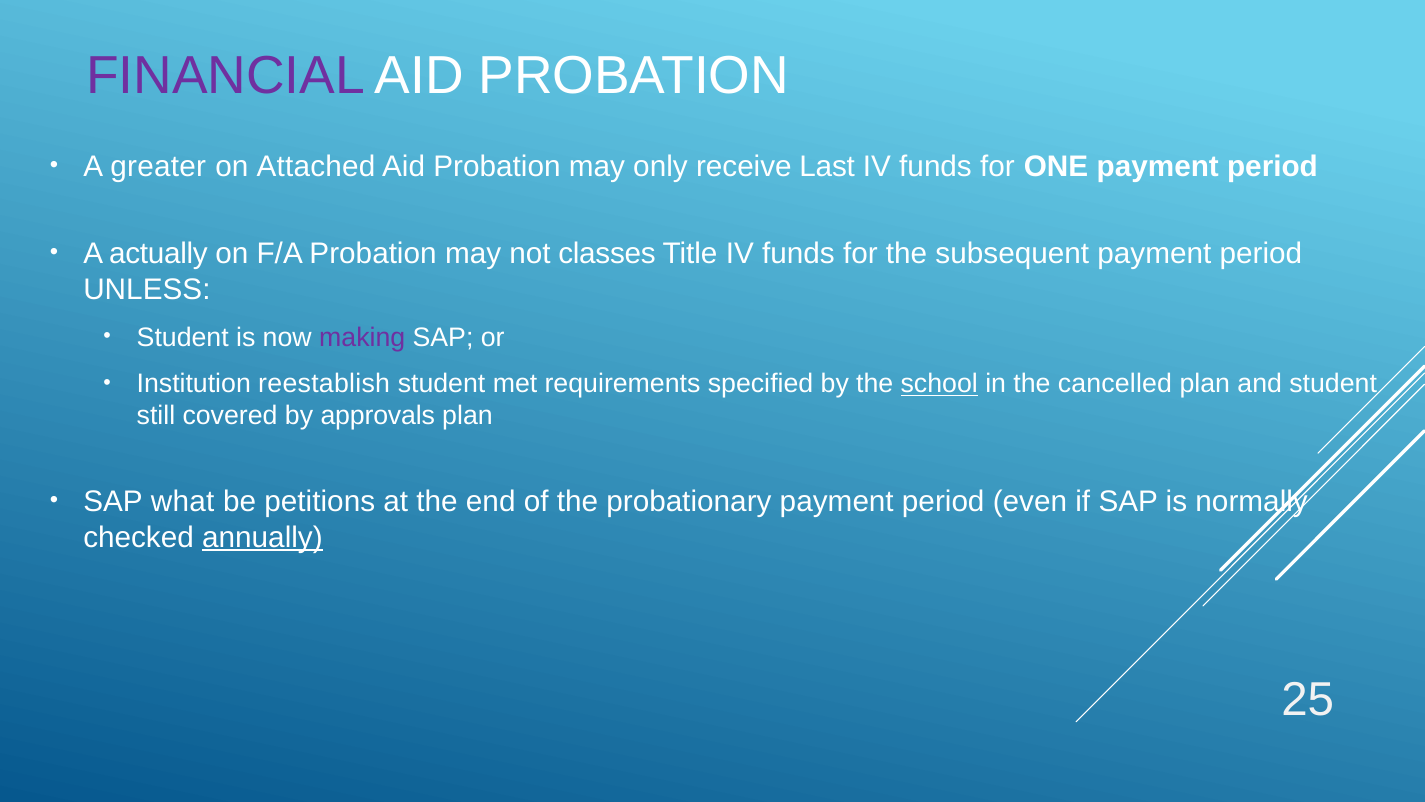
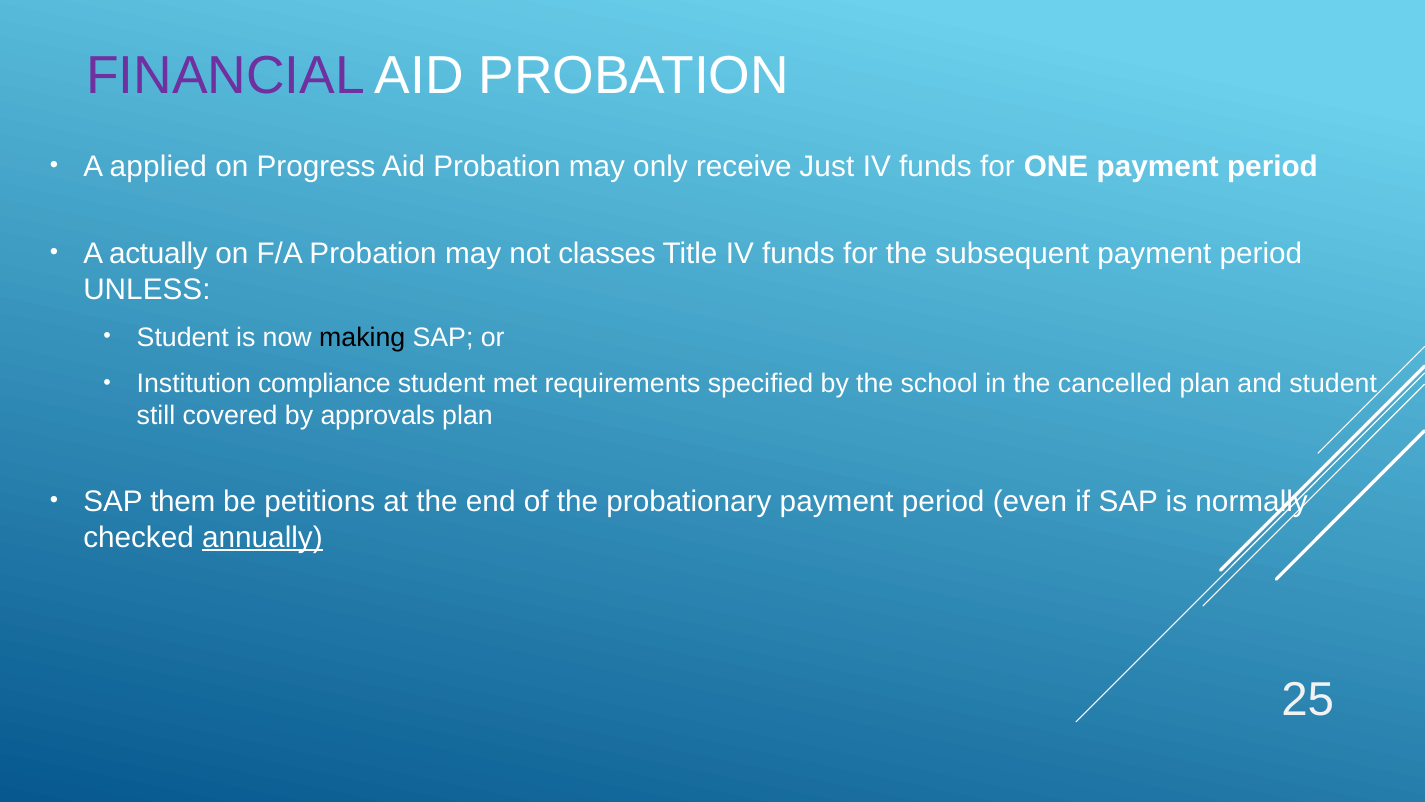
greater: greater -> applied
Attached: Attached -> Progress
Last: Last -> Just
making colour: purple -> black
reestablish: reestablish -> compliance
school underline: present -> none
what: what -> them
